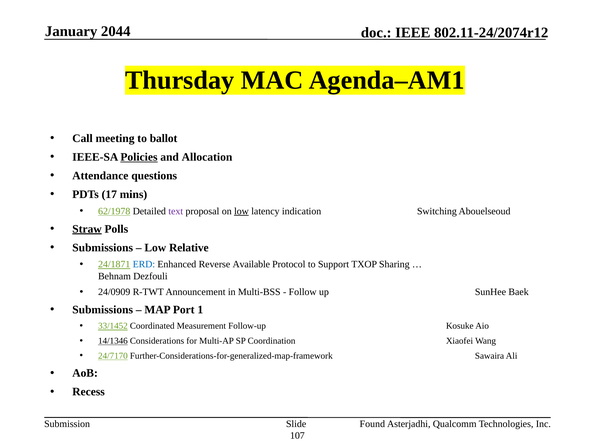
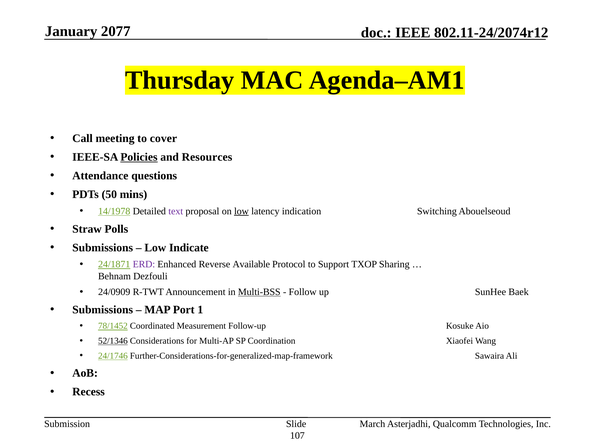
2044: 2044 -> 2077
ballot: ballot -> cover
Allocation: Allocation -> Resources
17: 17 -> 50
62/1978: 62/1978 -> 14/1978
Straw underline: present -> none
Relative: Relative -> Indicate
ERD colour: blue -> purple
Multi-BSS underline: none -> present
33/1452: 33/1452 -> 78/1452
14/1346: 14/1346 -> 52/1346
24/7170: 24/7170 -> 24/1746
Found: Found -> March
